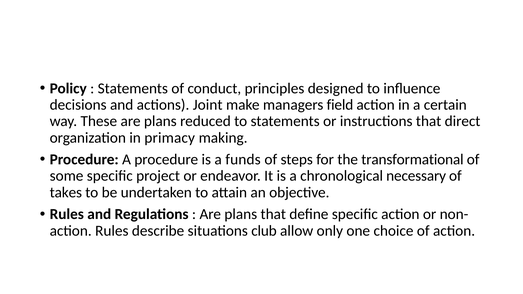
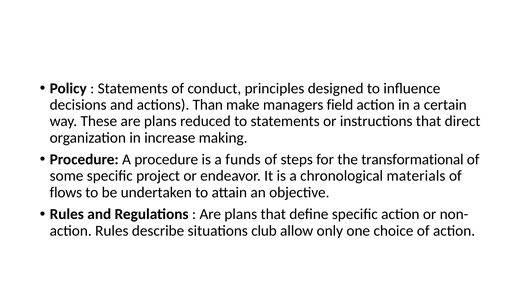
Joint: Joint -> Than
primacy: primacy -> increase
necessary: necessary -> materials
takes: takes -> flows
